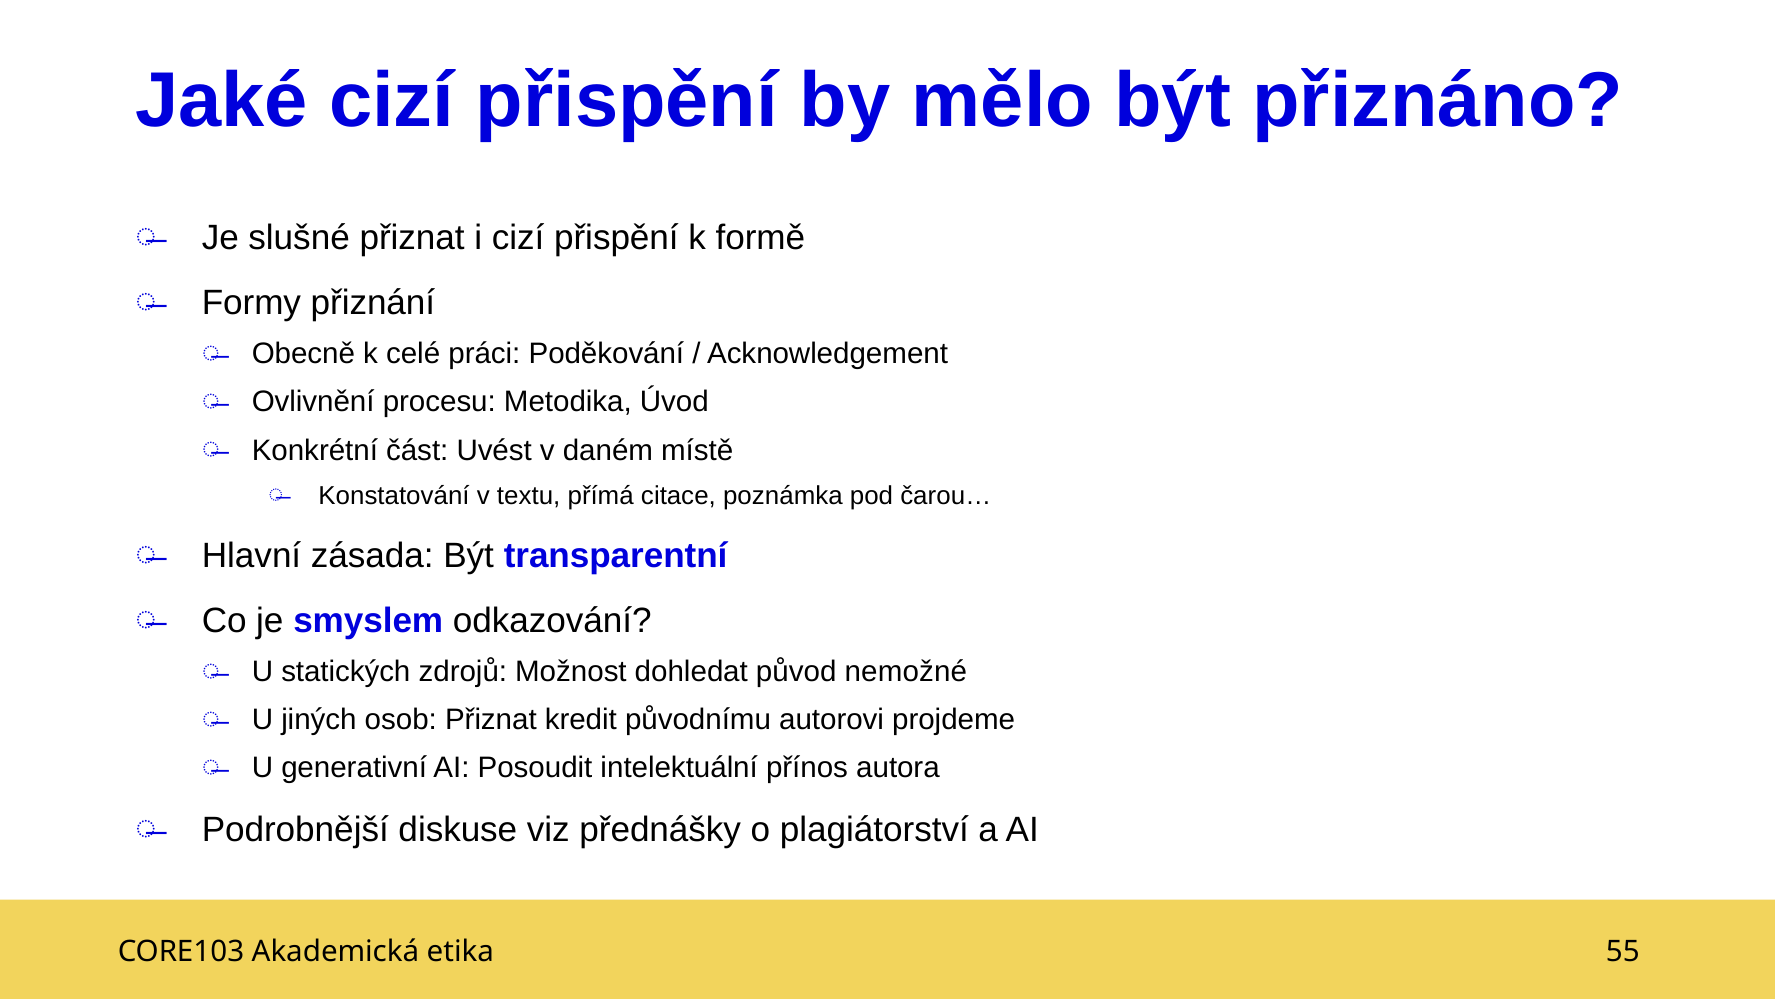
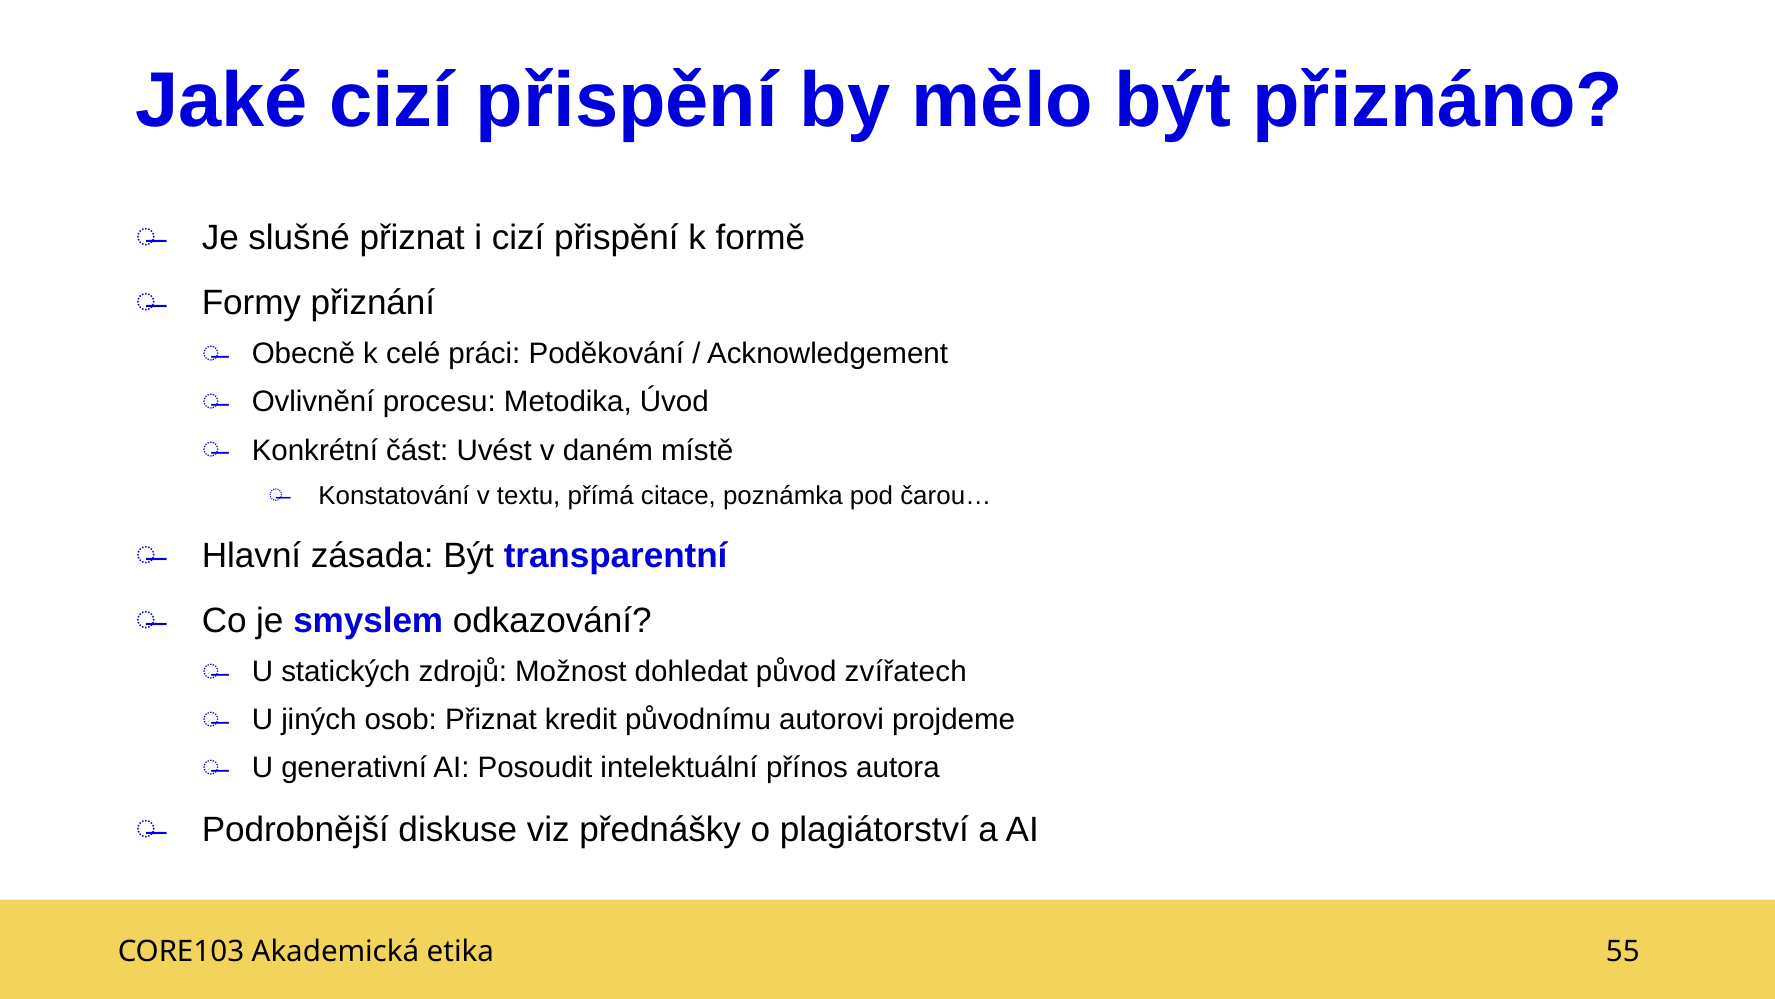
nemožné: nemožné -> zvířatech
